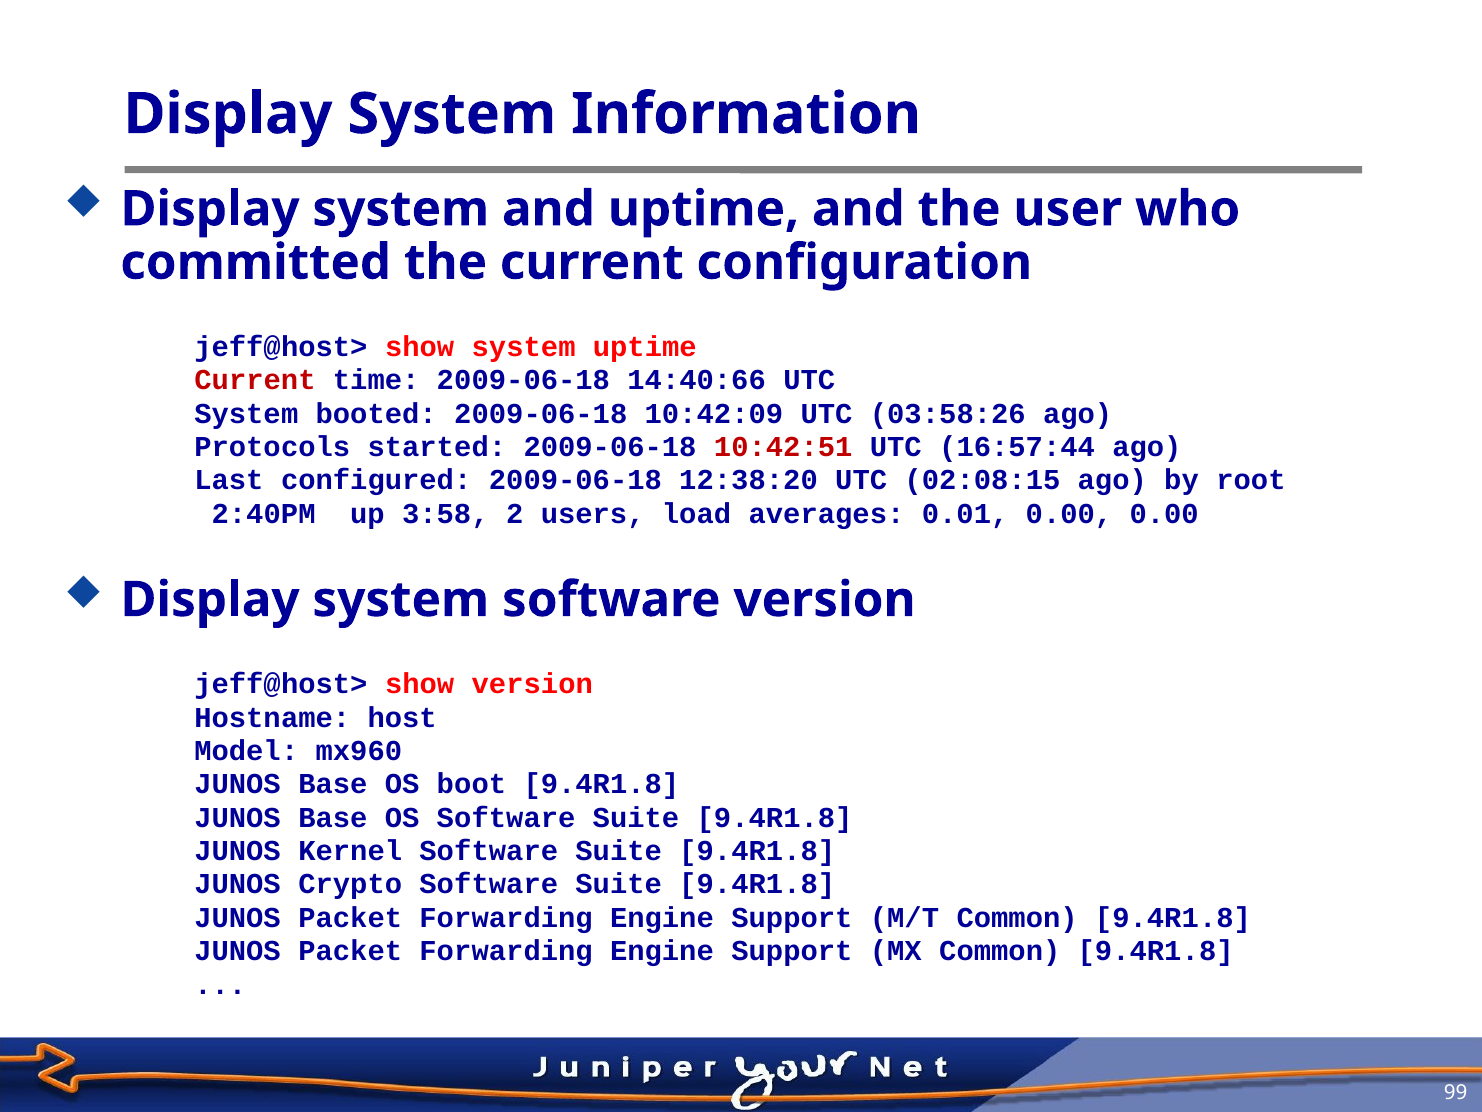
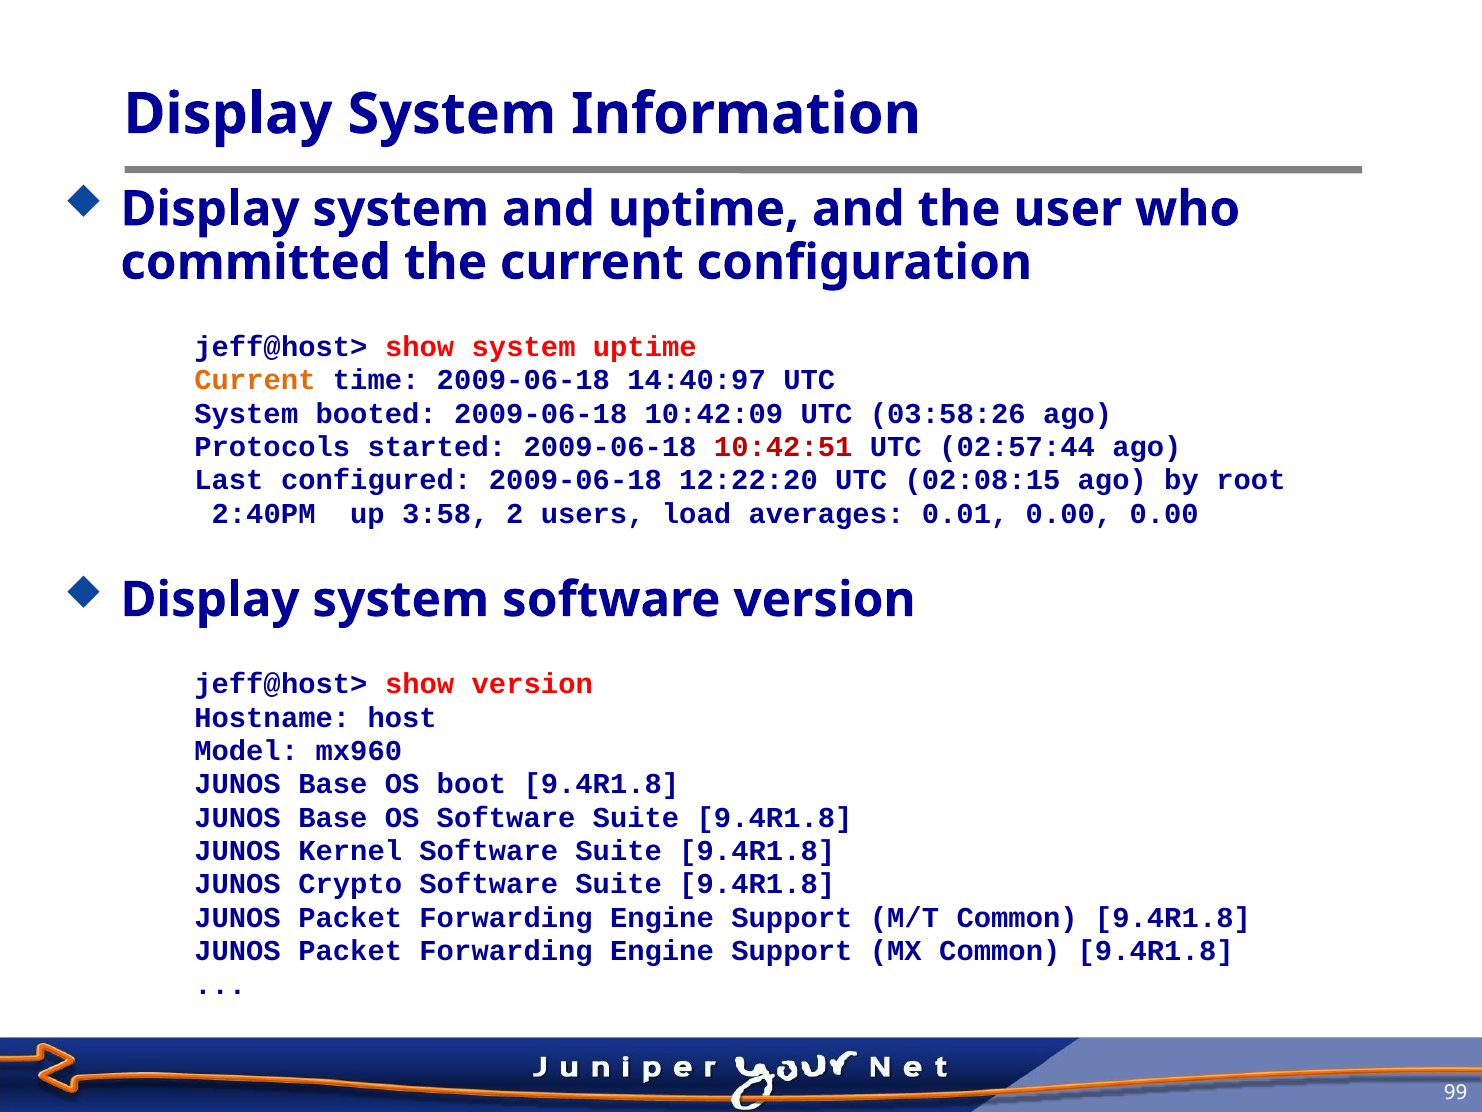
Current at (255, 380) colour: red -> orange
14:40:66: 14:40:66 -> 14:40:97
16:57:44: 16:57:44 -> 02:57:44
12:38:20: 12:38:20 -> 12:22:20
